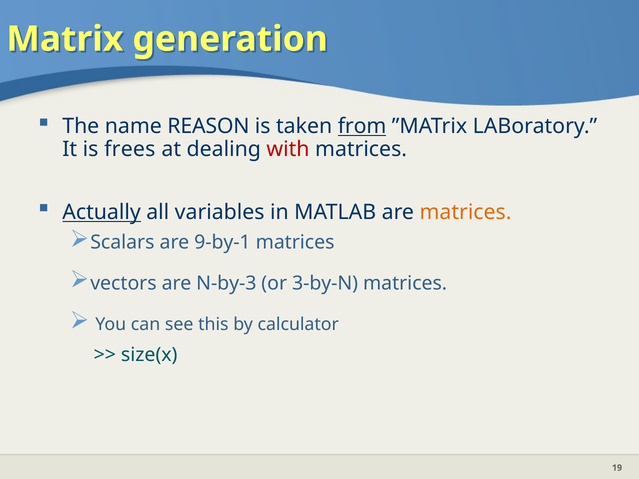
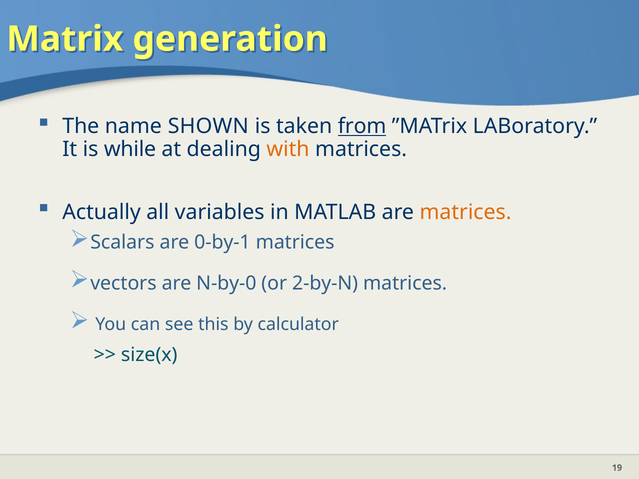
REASON: REASON -> SHOWN
frees: frees -> while
with colour: red -> orange
Actually underline: present -> none
9-by-1: 9-by-1 -> 0-by-1
N-by-3: N-by-3 -> N-by-0
3-by-N: 3-by-N -> 2-by-N
